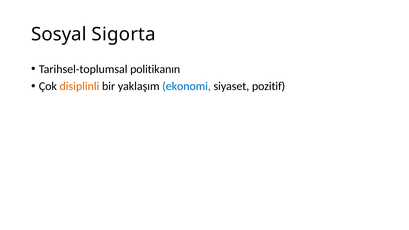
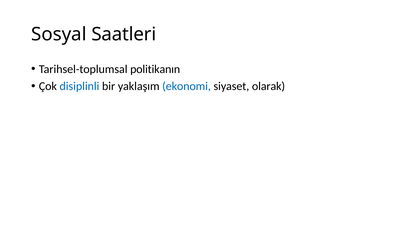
Sigorta: Sigorta -> Saatleri
disiplinli colour: orange -> blue
pozitif: pozitif -> olarak
